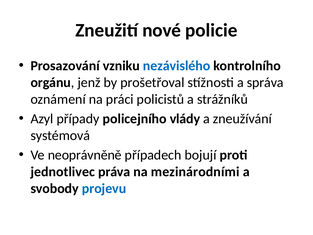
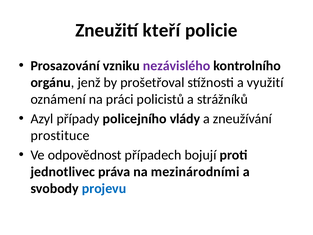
nové: nové -> kteří
nezávislého colour: blue -> purple
správa: správa -> využití
systémová: systémová -> prostituce
neoprávněně: neoprávněně -> odpovědnost
